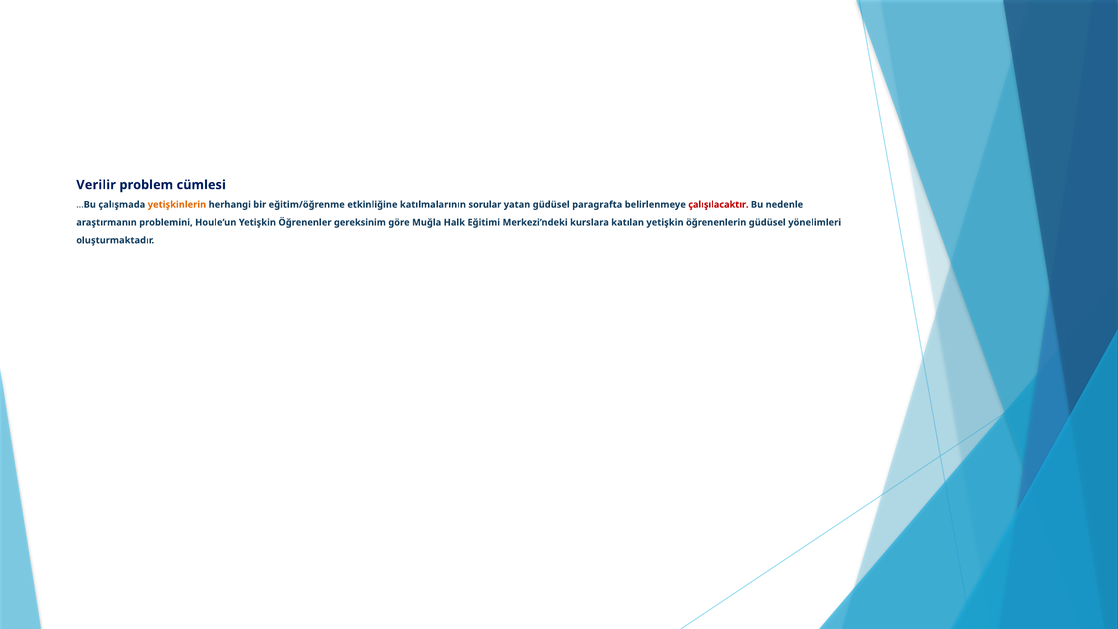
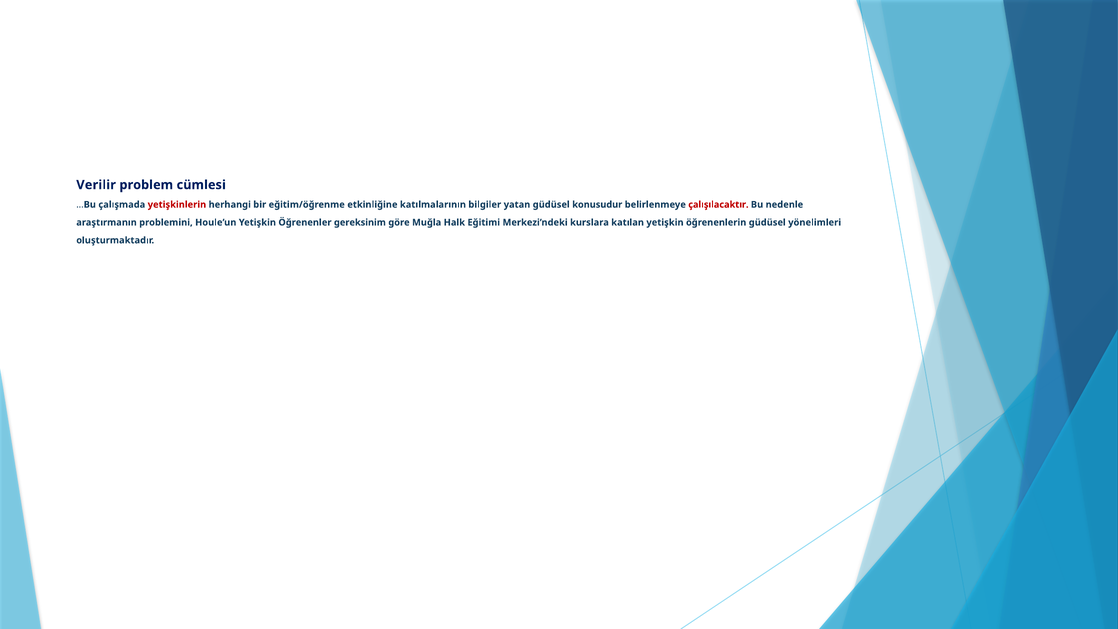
yetişkinlerin colour: orange -> red
sorular: sorular -> bilgiler
paragrafta: paragrafta -> konusudur
